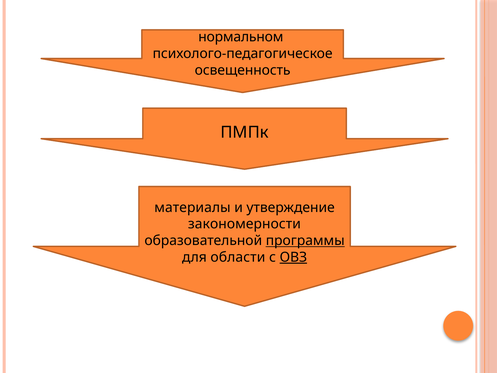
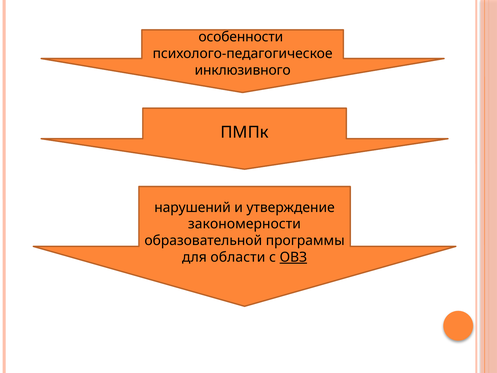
нормальном: нормальном -> особенности
освещенность: освещенность -> инклюзивного
материалы: материалы -> нарушений
программы underline: present -> none
